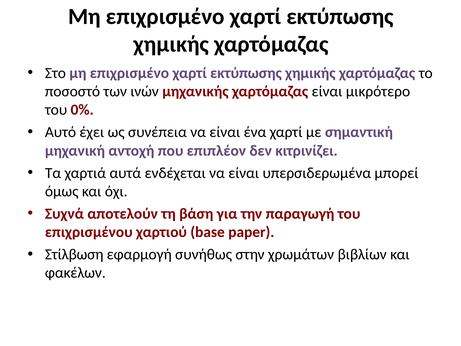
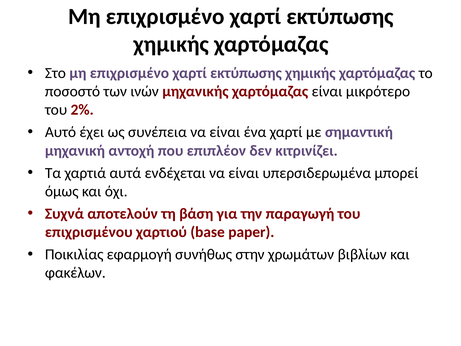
0%: 0% -> 2%
Στίλβωση: Στίλβωση -> Ποικιλίας
